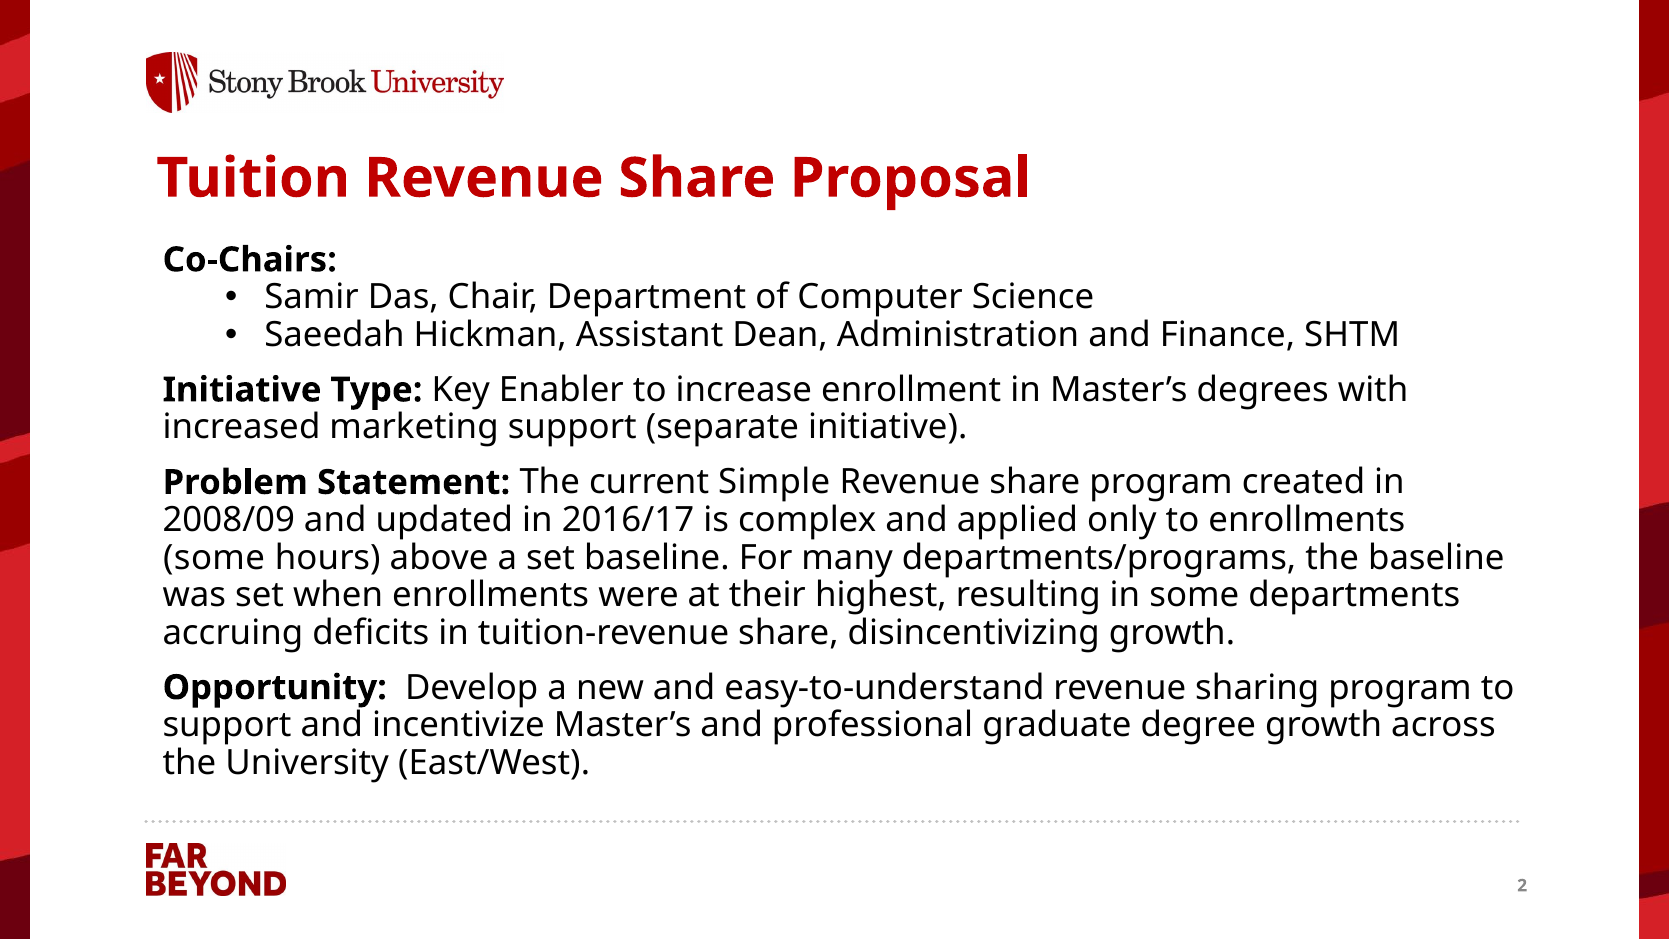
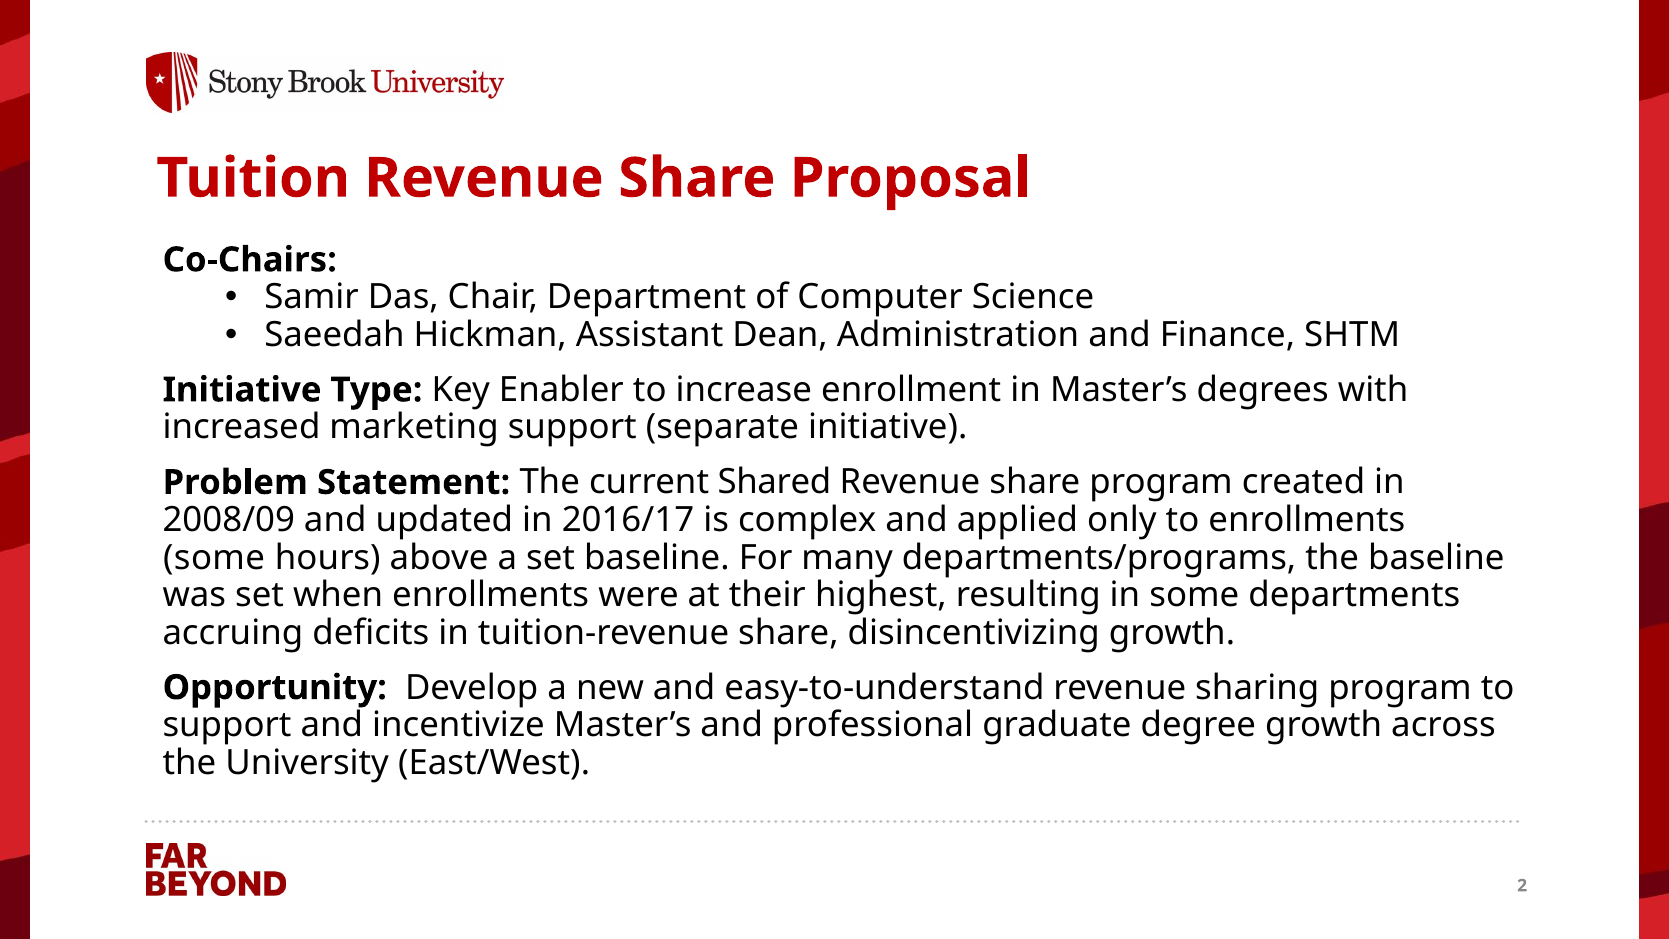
Simple: Simple -> Shared
